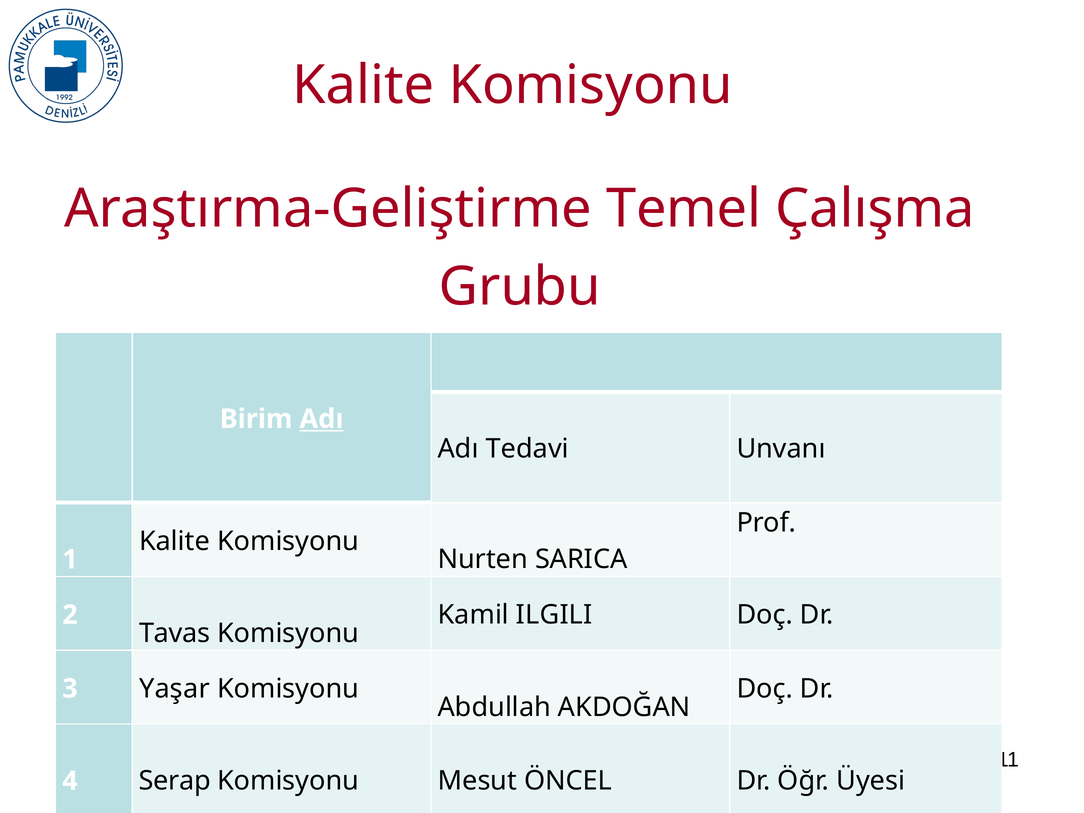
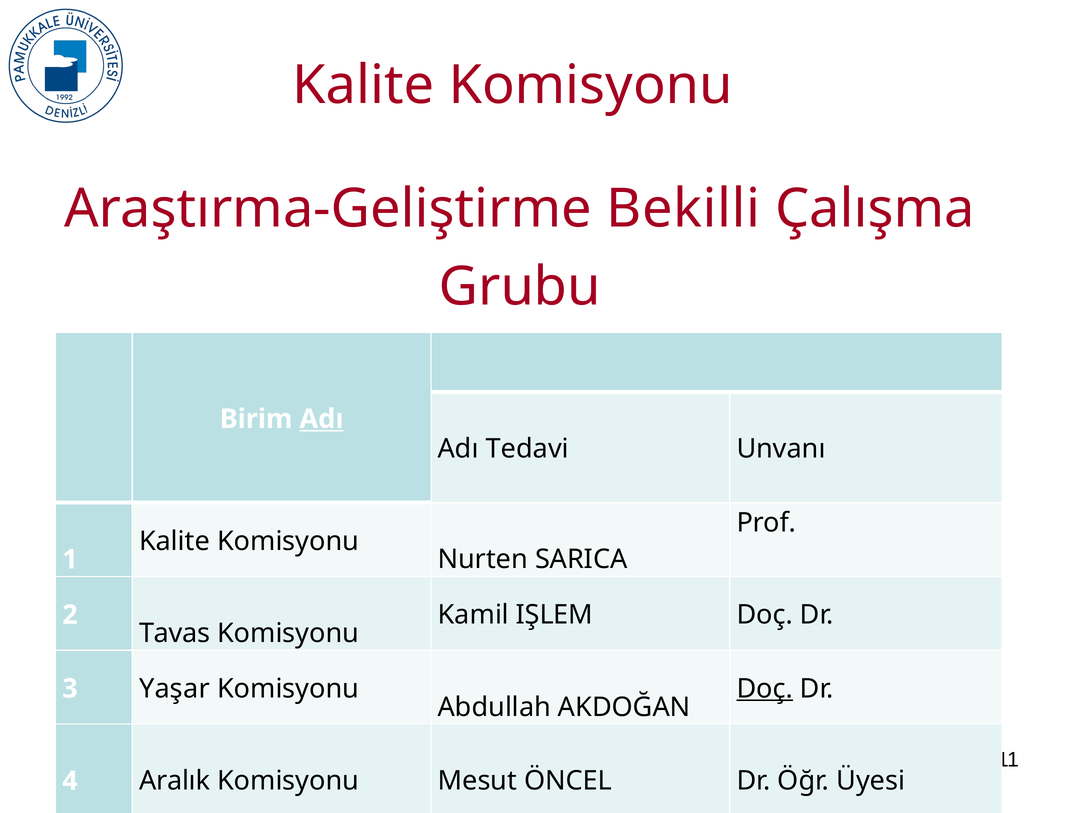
Temel: Temel -> Bekilli
ILGILI: ILGILI -> IŞLEM
Doç at (765, 689) underline: none -> present
4 Serap: Serap -> Aralık
